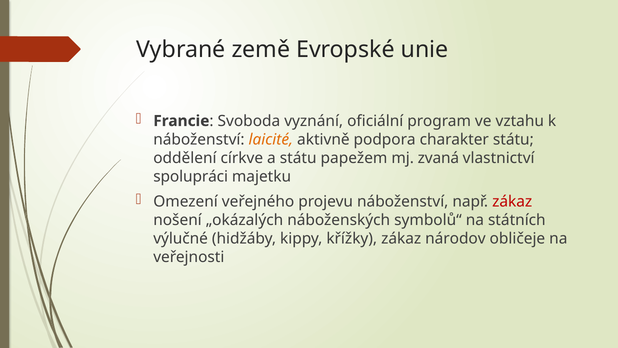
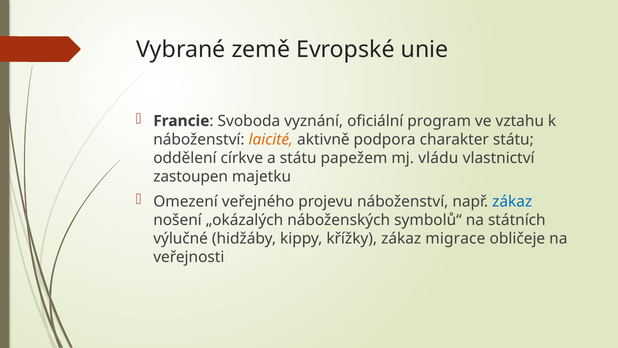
zvaná: zvaná -> vládu
spolupráci: spolupráci -> zastoupen
zákaz at (512, 201) colour: red -> blue
národov: národov -> migrace
